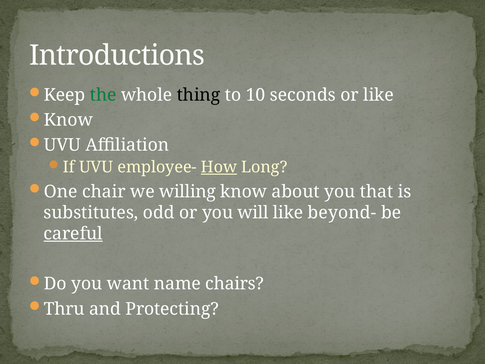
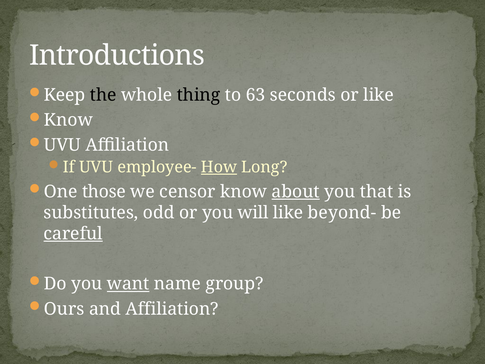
the colour: green -> black
10: 10 -> 63
chair: chair -> those
willing: willing -> censor
about underline: none -> present
want underline: none -> present
chairs: chairs -> group
Thru: Thru -> Ours
and Protecting: Protecting -> Affiliation
